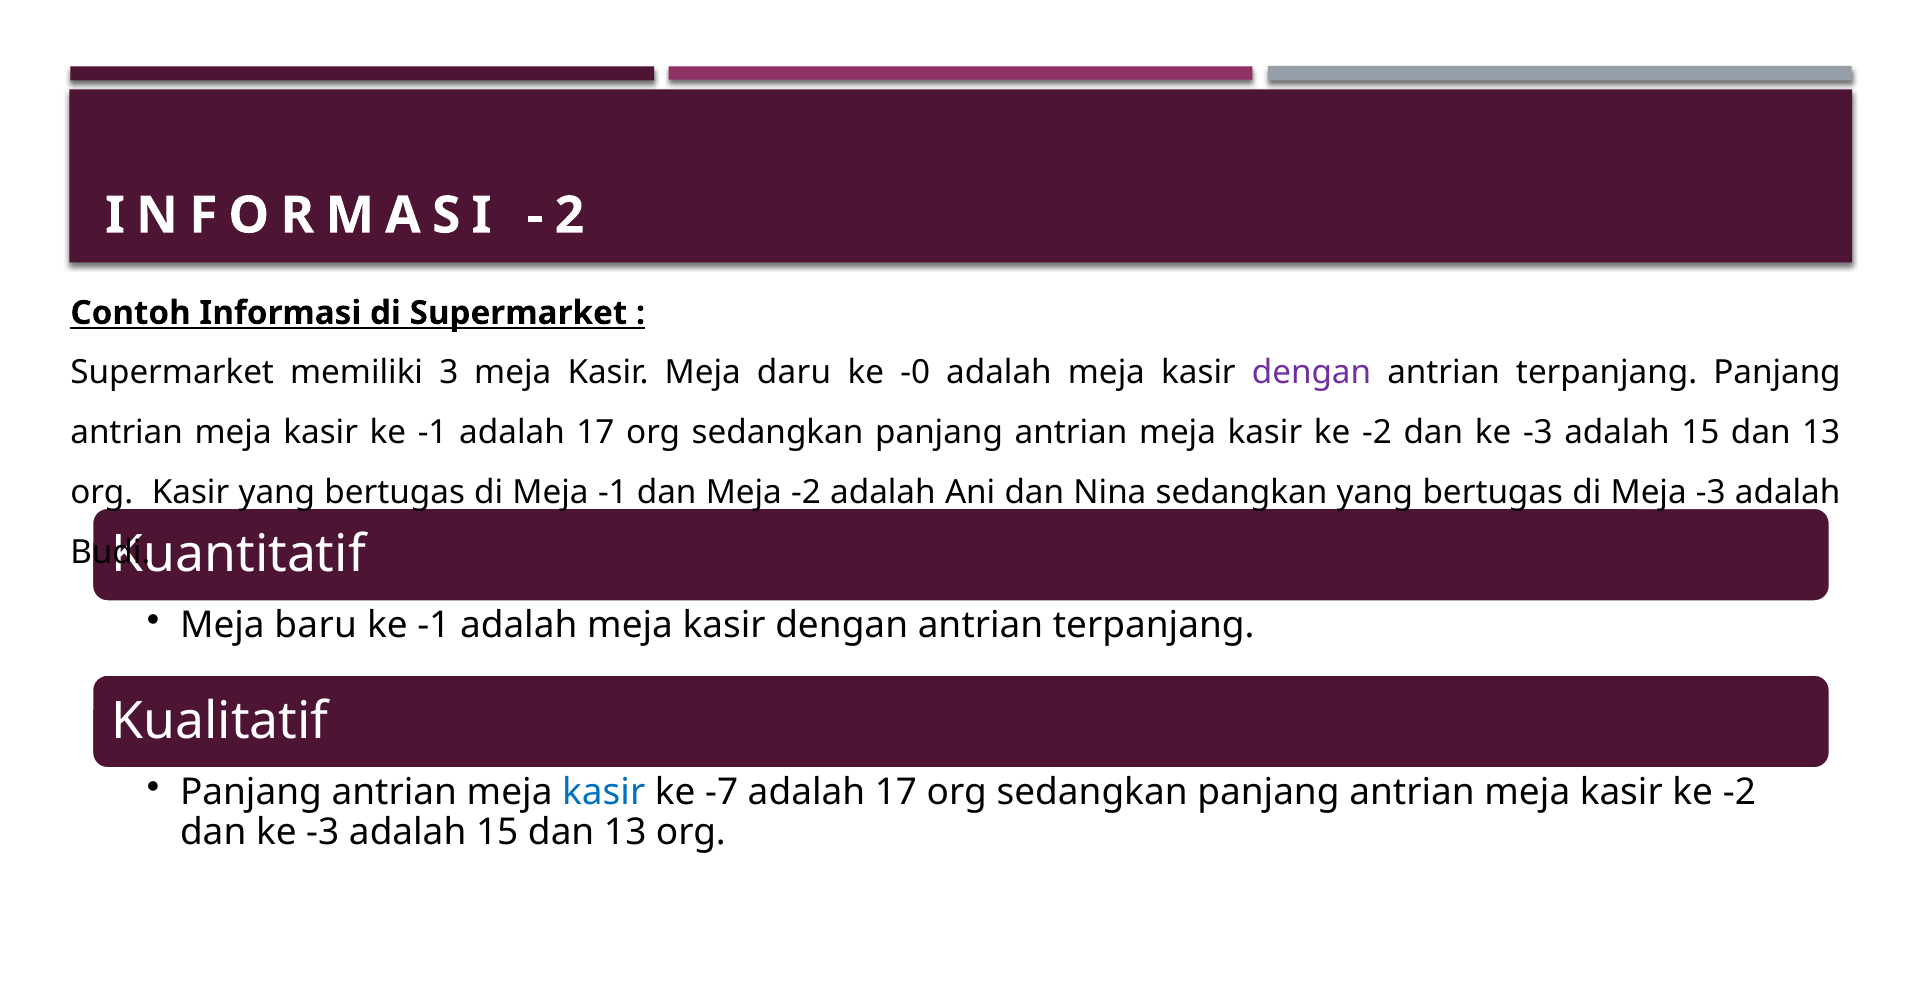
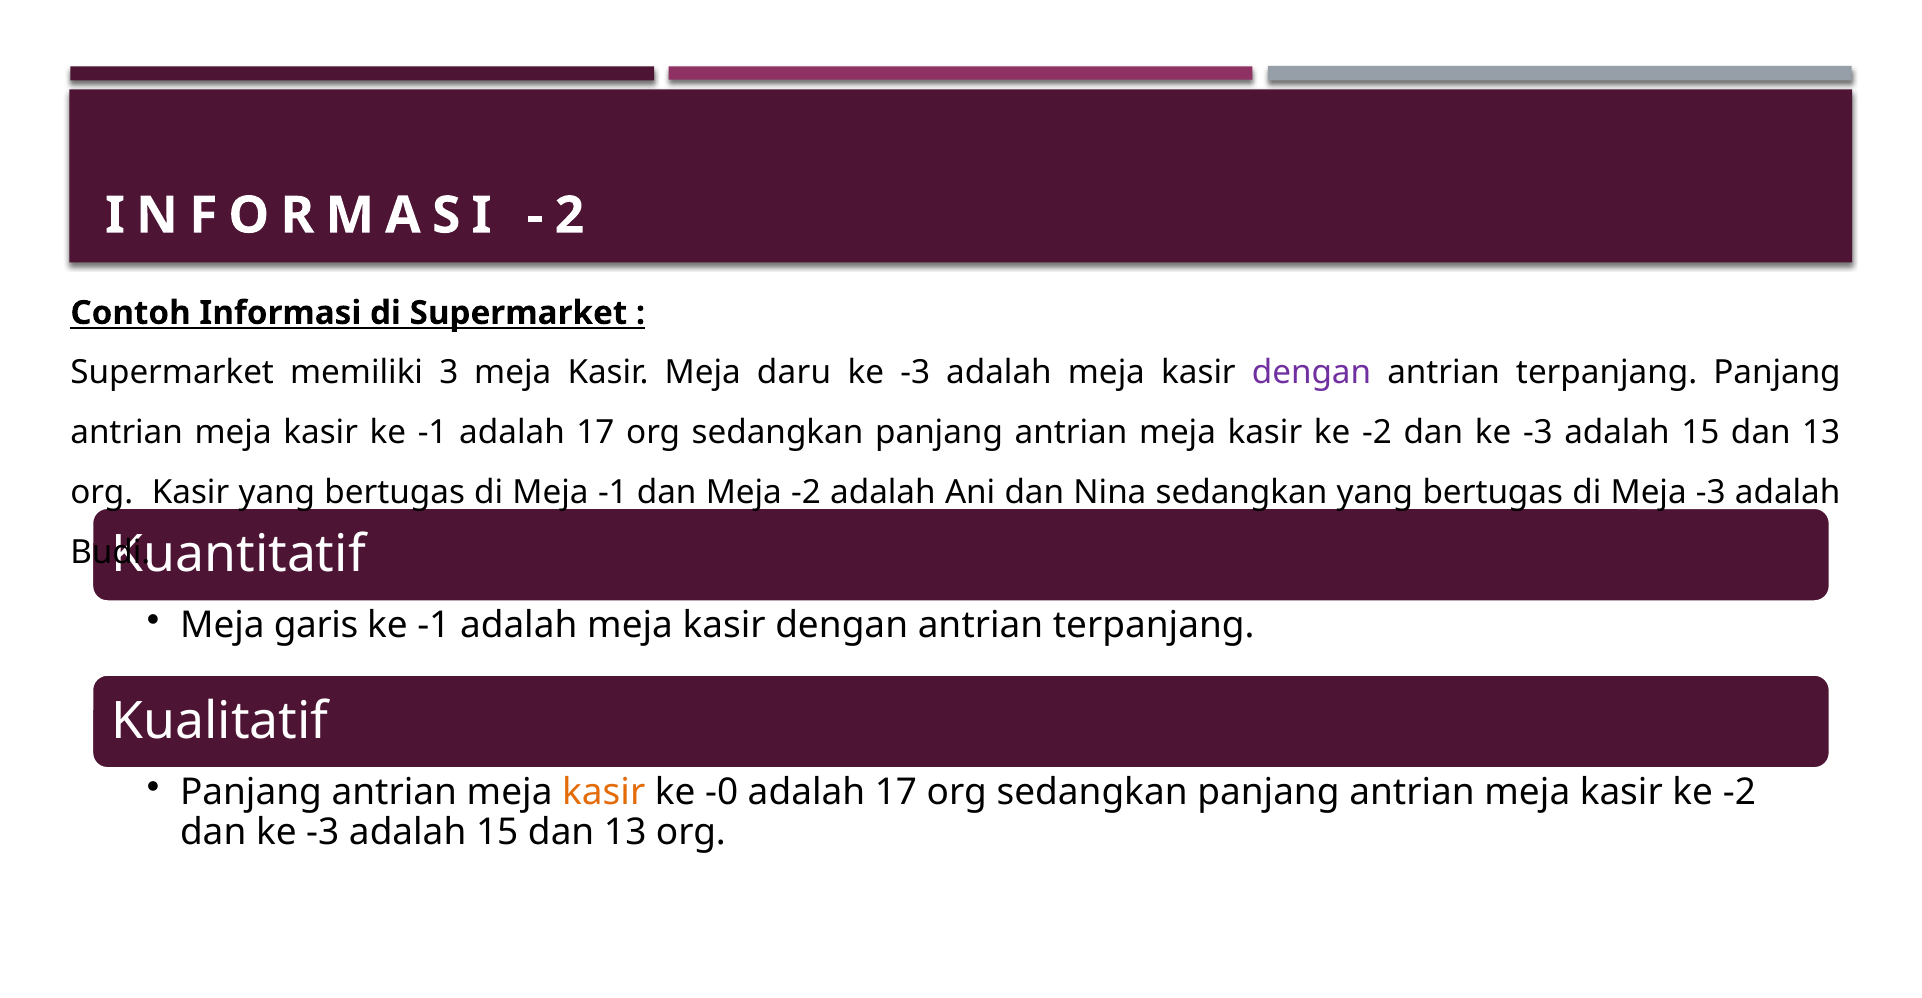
-0 at (915, 373): -0 -> -3
baru: baru -> garis
kasir at (604, 792) colour: blue -> orange
-7: -7 -> -0
